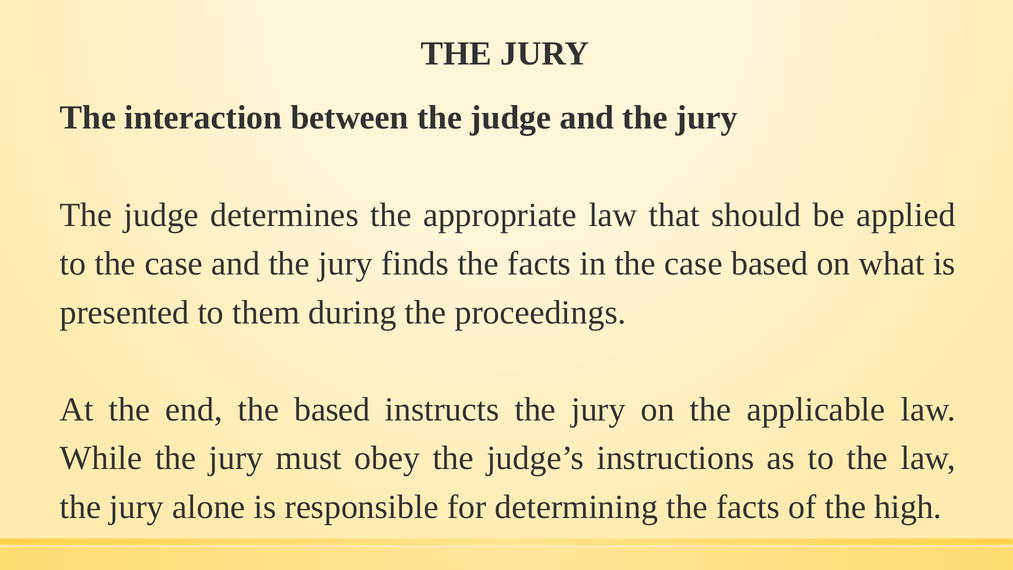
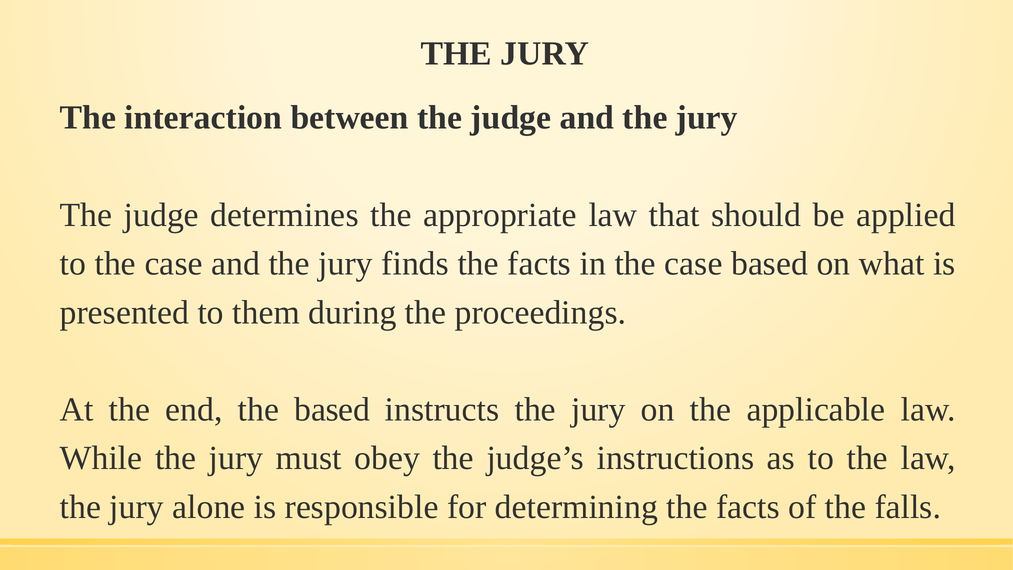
high: high -> falls
